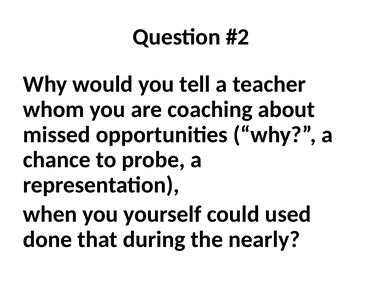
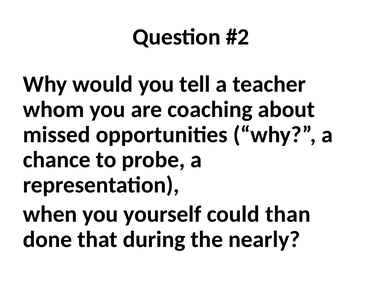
used: used -> than
